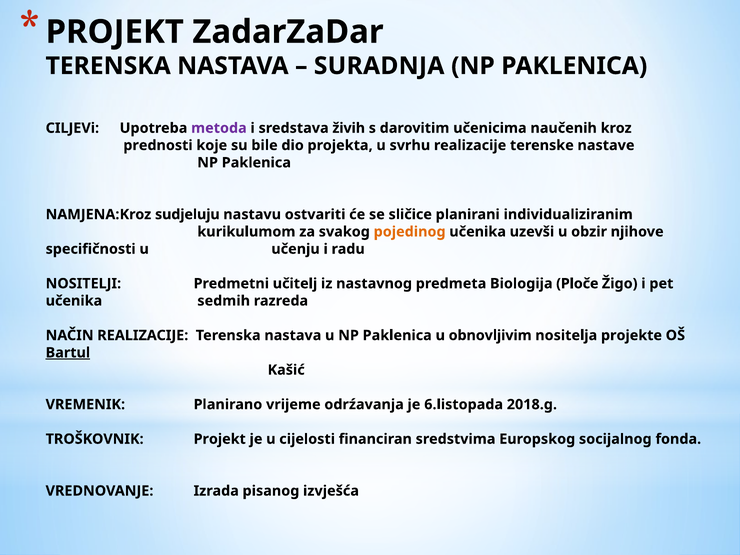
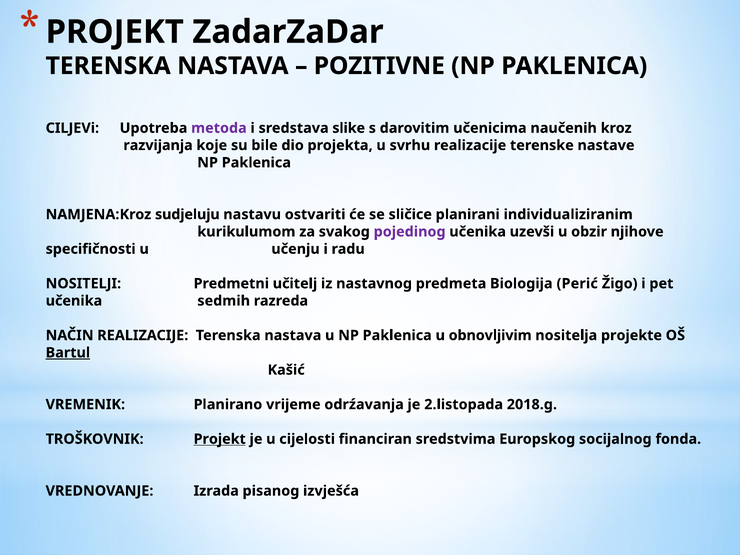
SURADNJA: SURADNJA -> POZITIVNE
živih: živih -> slike
prednosti: prednosti -> razvijanja
pojedinog colour: orange -> purple
Ploče: Ploče -> Perić
6.listopada: 6.listopada -> 2.listopada
Projekt at (220, 439) underline: none -> present
